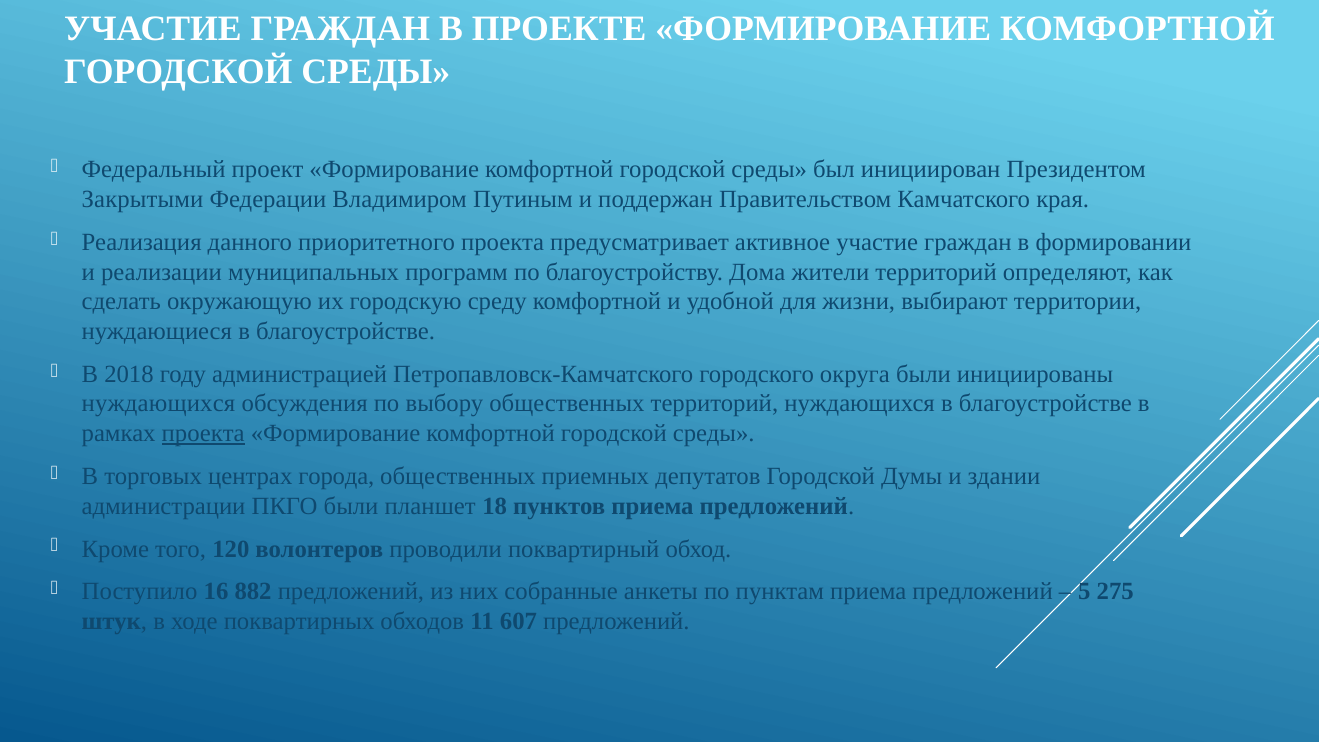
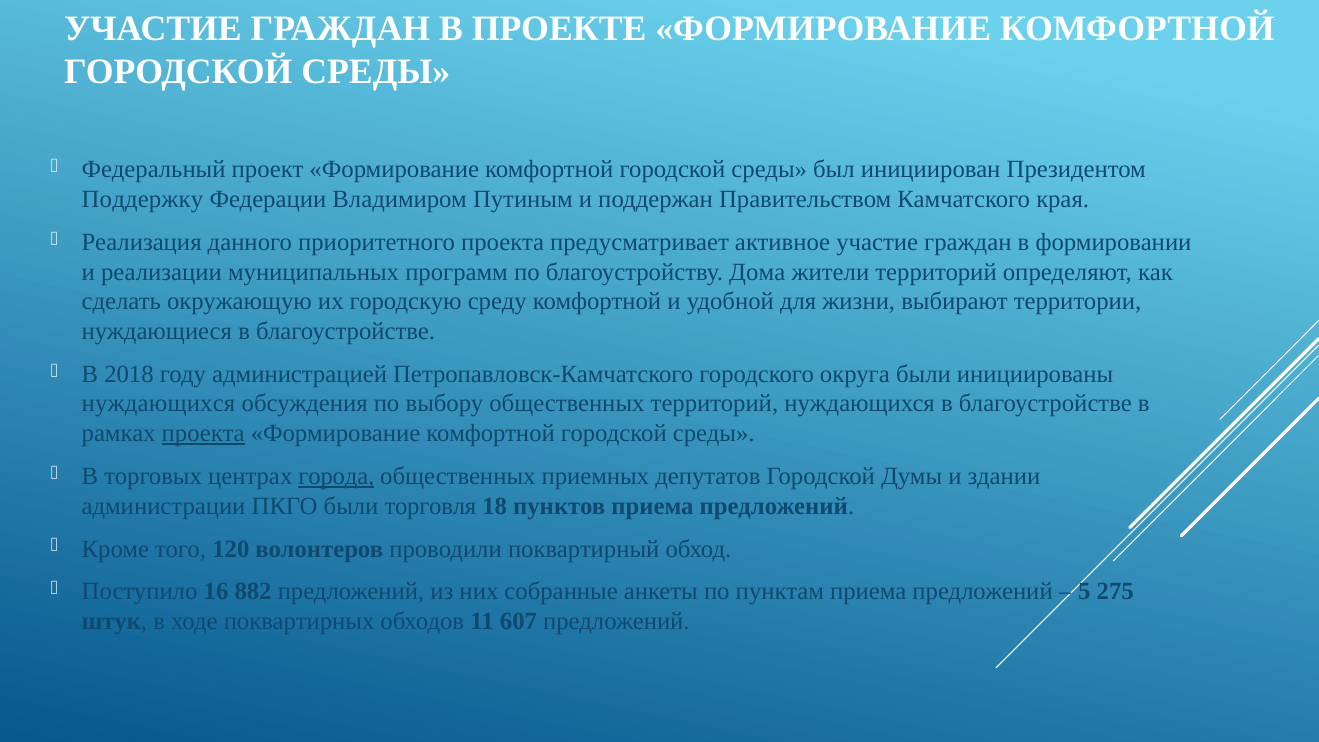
Закрытыми: Закрытыми -> Поддержку
города underline: none -> present
планшет: планшет -> торговля
